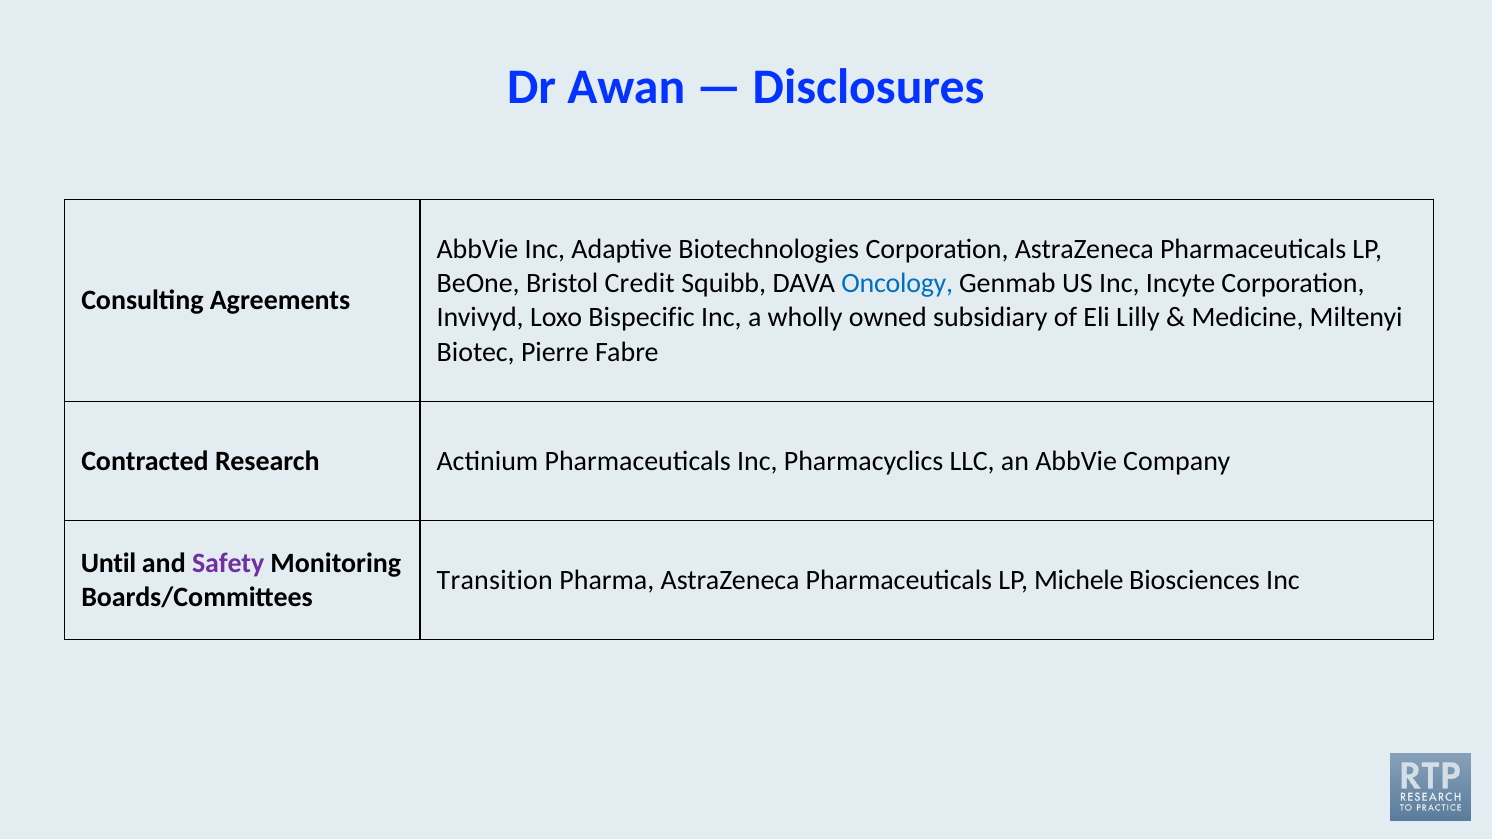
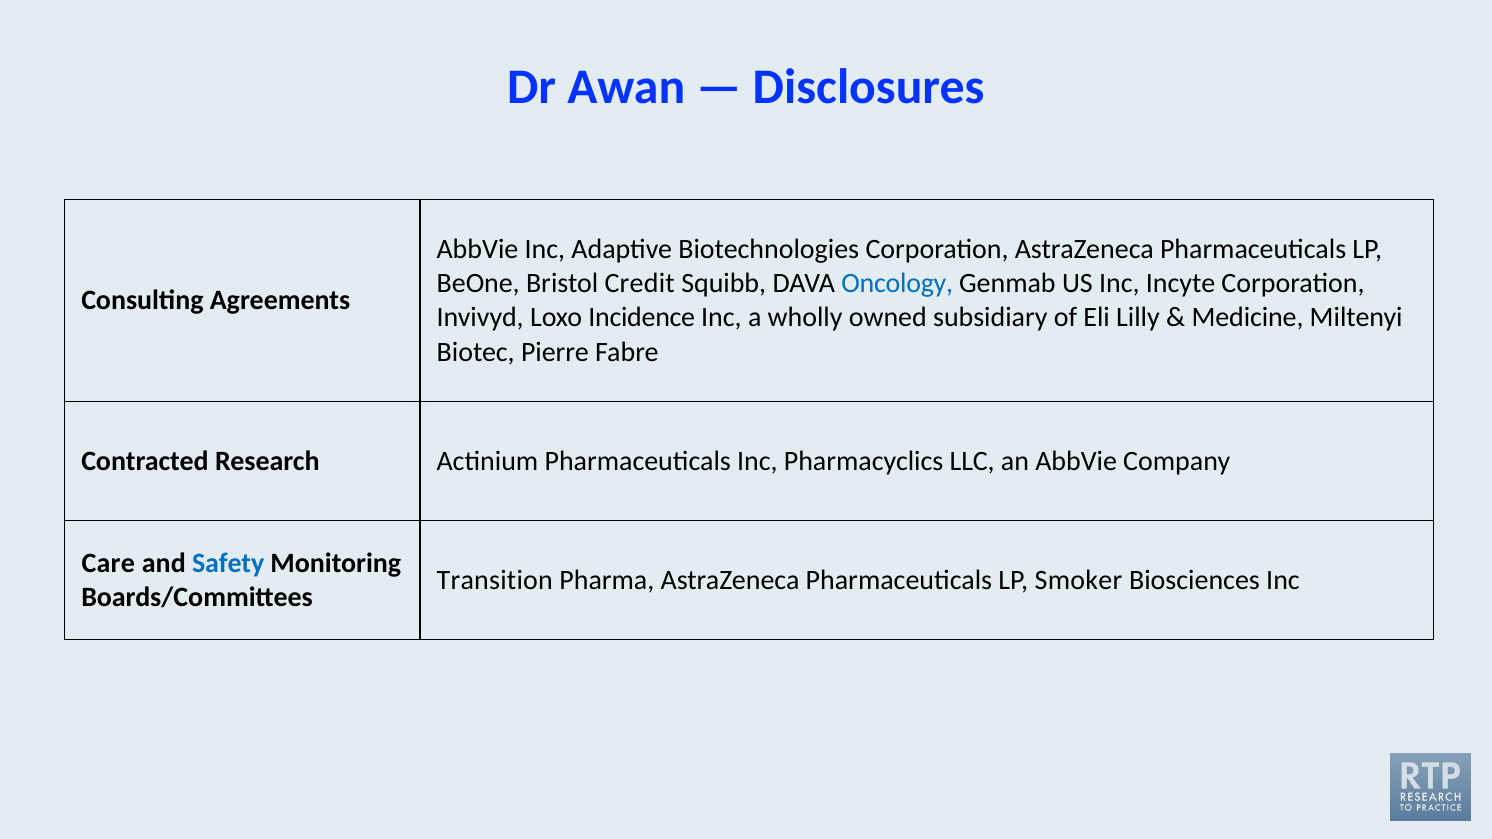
Bispecific: Bispecific -> Incidence
Until: Until -> Care
Safety colour: purple -> blue
Michele: Michele -> Smoker
